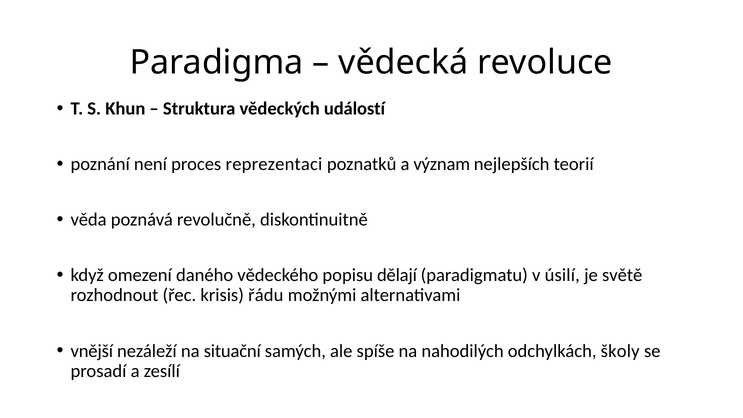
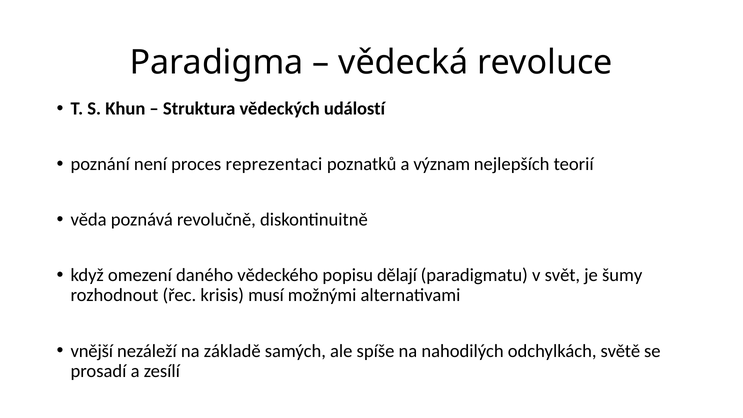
úsilí: úsilí -> svět
světě: světě -> šumy
řádu: řádu -> musí
situační: situační -> základě
školy: školy -> světě
